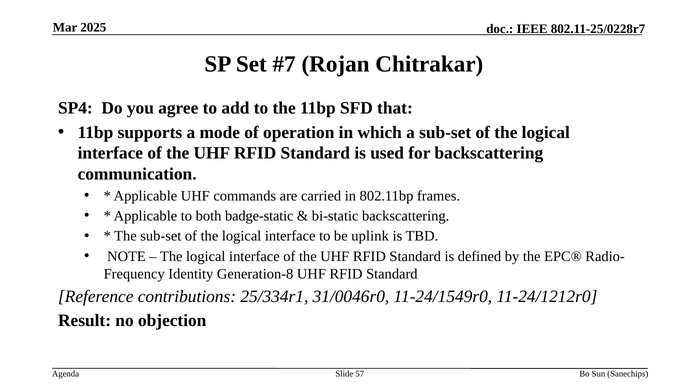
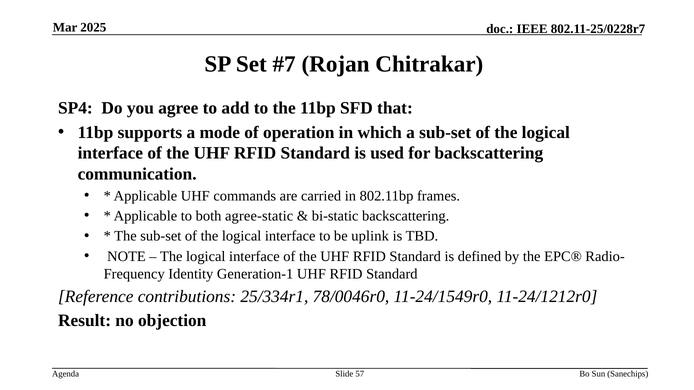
badge-static: badge-static -> agree-static
Generation-8: Generation-8 -> Generation-1
31/0046r0: 31/0046r0 -> 78/0046r0
